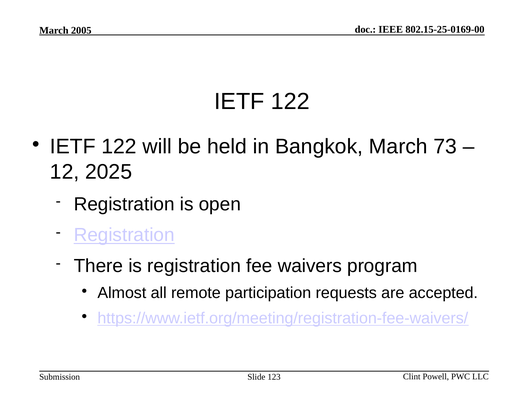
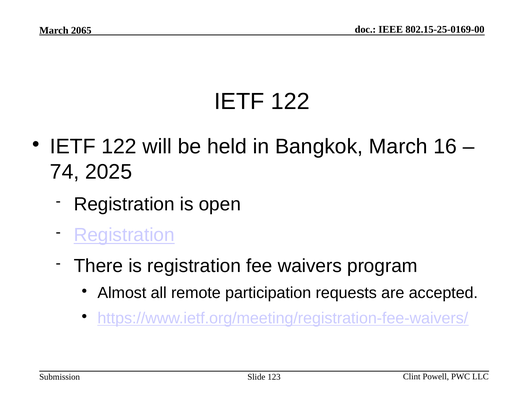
2005: 2005 -> 2065
73: 73 -> 16
12: 12 -> 74
